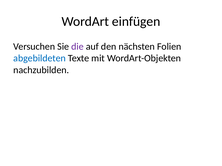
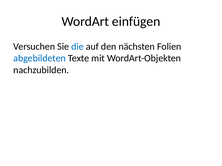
die colour: purple -> blue
